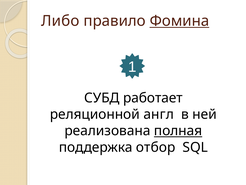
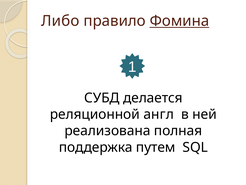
работает: работает -> делается
полная underline: present -> none
отбор: отбор -> путем
